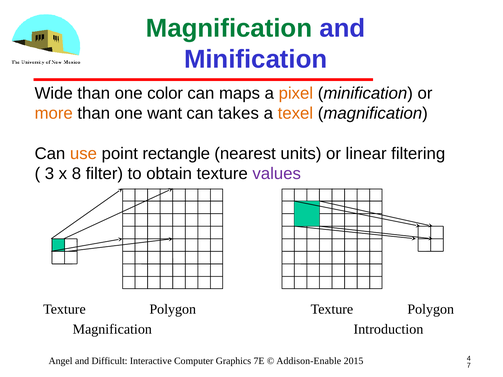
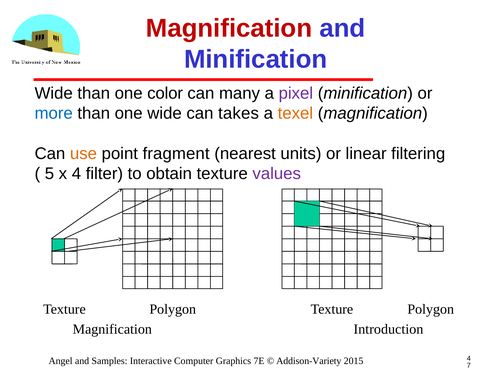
Magnification at (229, 28) colour: green -> red
maps: maps -> many
pixel colour: orange -> purple
more colour: orange -> blue
one want: want -> wide
rectangle: rectangle -> fragment
3: 3 -> 5
x 8: 8 -> 4
Difficult: Difficult -> Samples
Addison-Enable: Addison-Enable -> Addison-Variety
